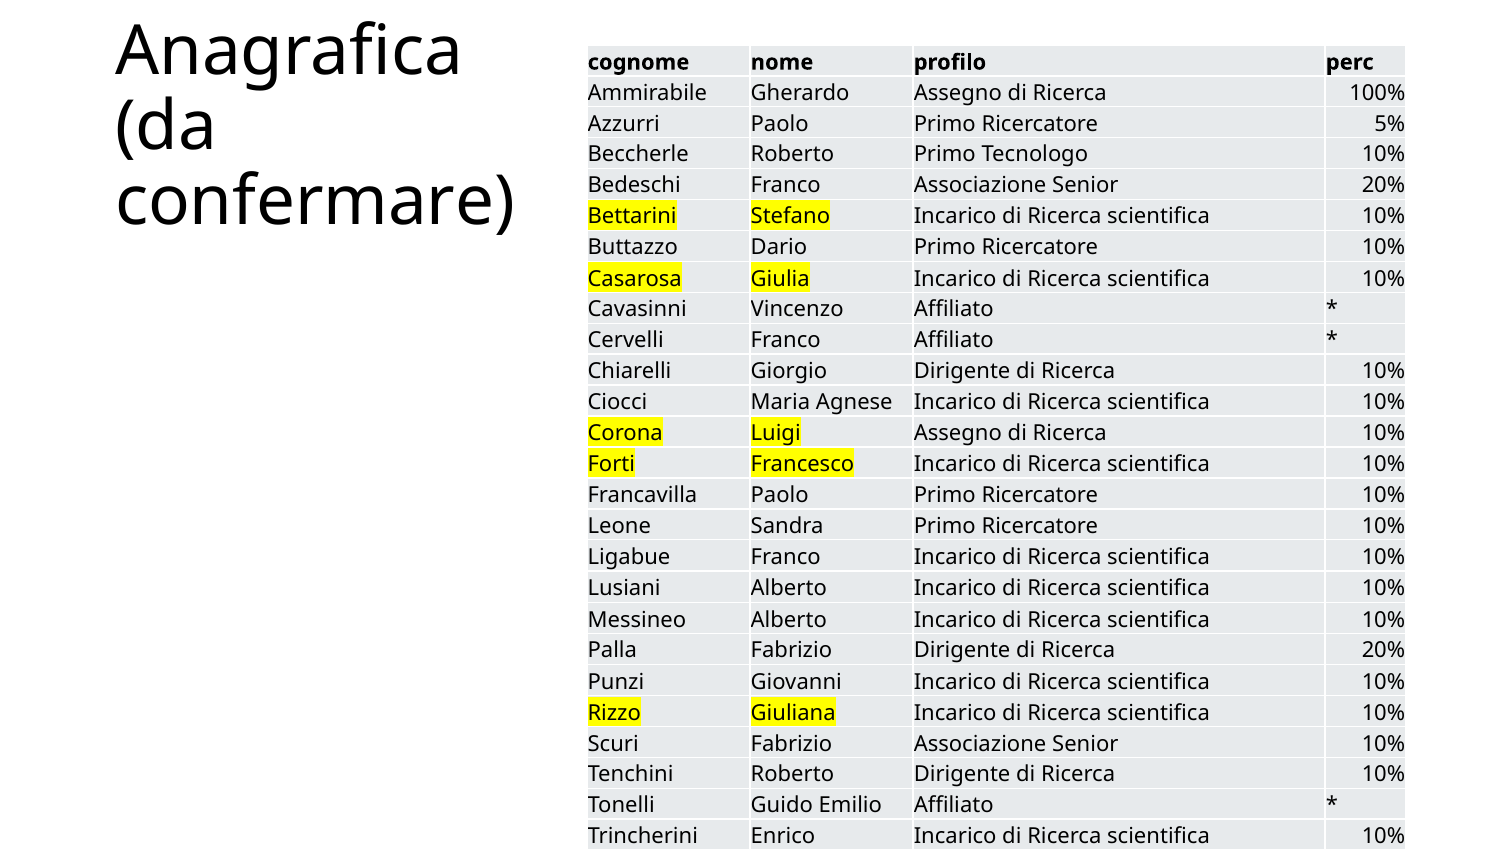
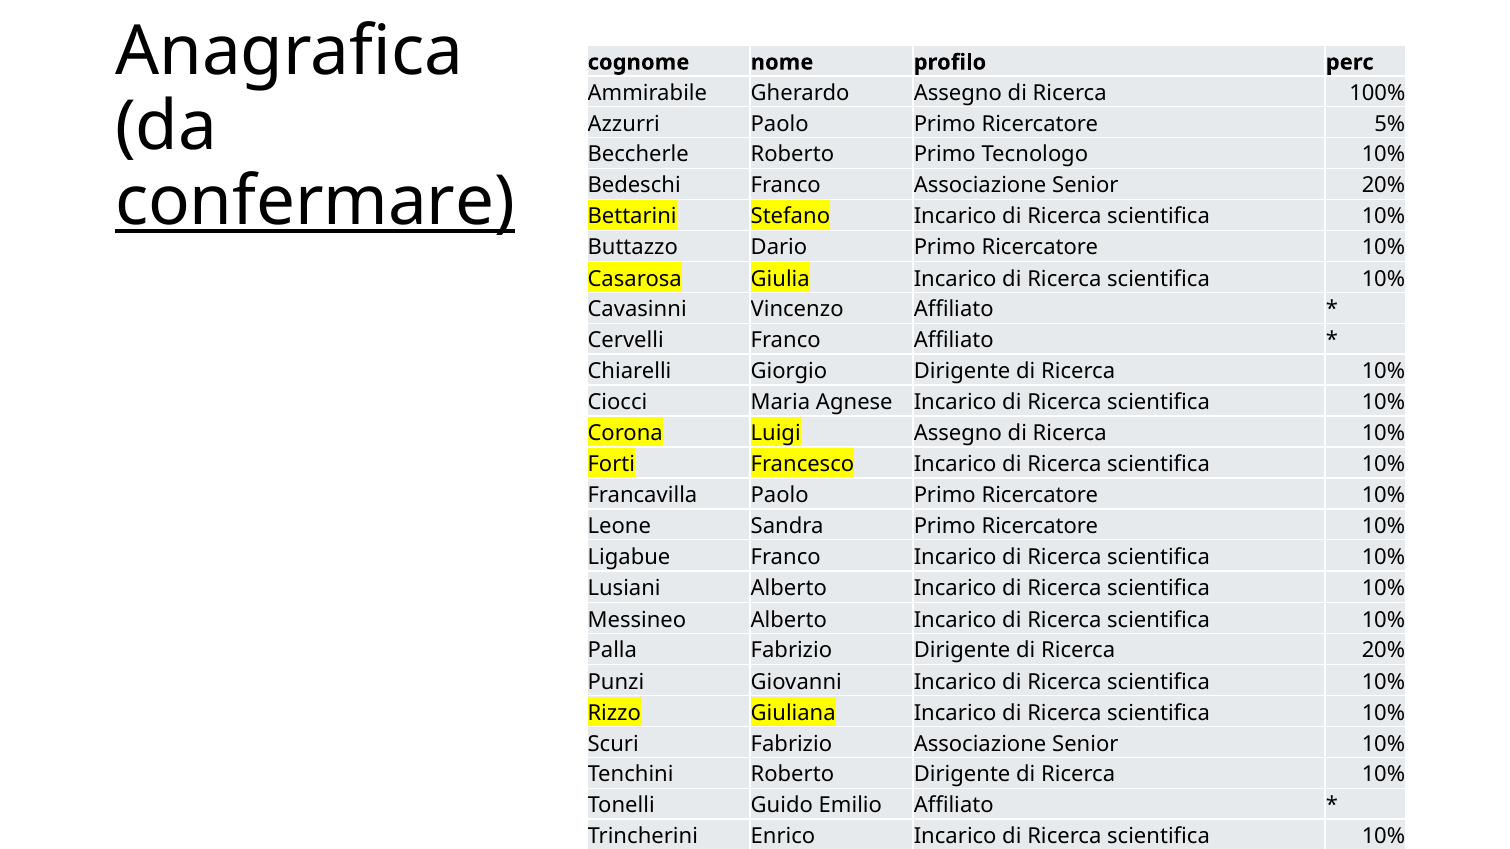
confermare underline: none -> present
